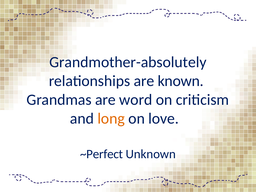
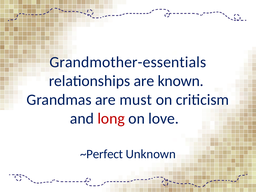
Grandmother-absolutely: Grandmother-absolutely -> Grandmother-essentials
word: word -> must
long colour: orange -> red
